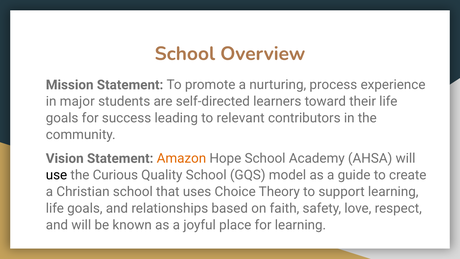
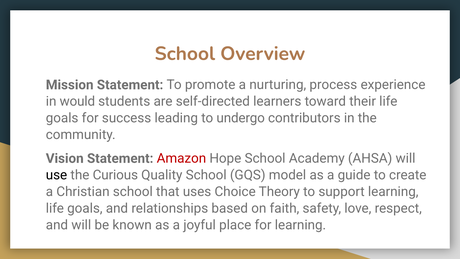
major: major -> would
relevant: relevant -> undergo
Amazon colour: orange -> red
